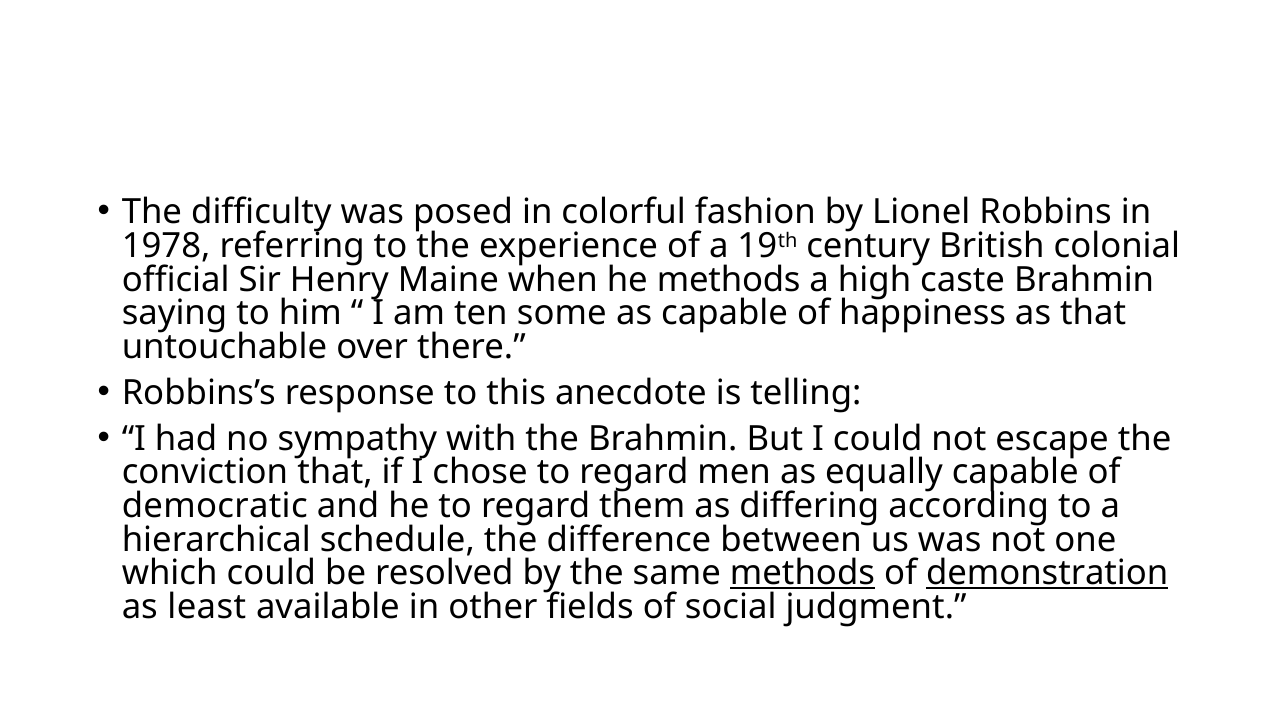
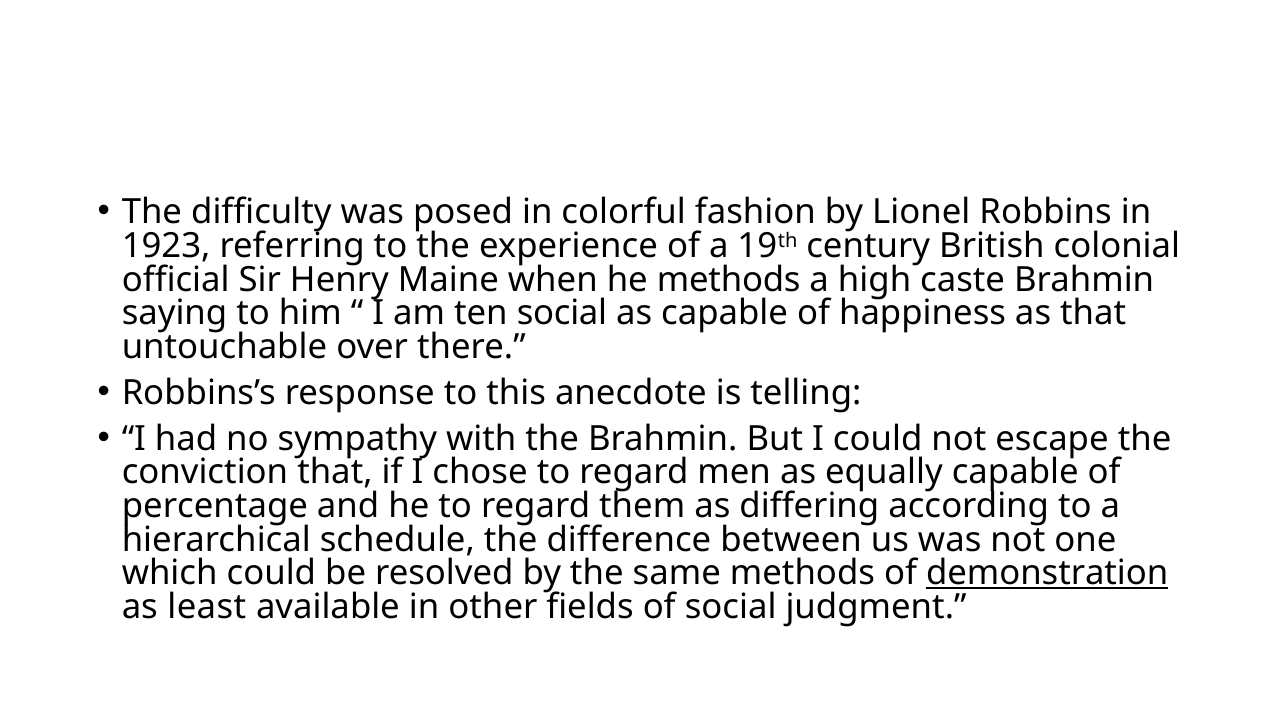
1978: 1978 -> 1923
ten some: some -> social
democratic: democratic -> percentage
methods at (802, 574) underline: present -> none
